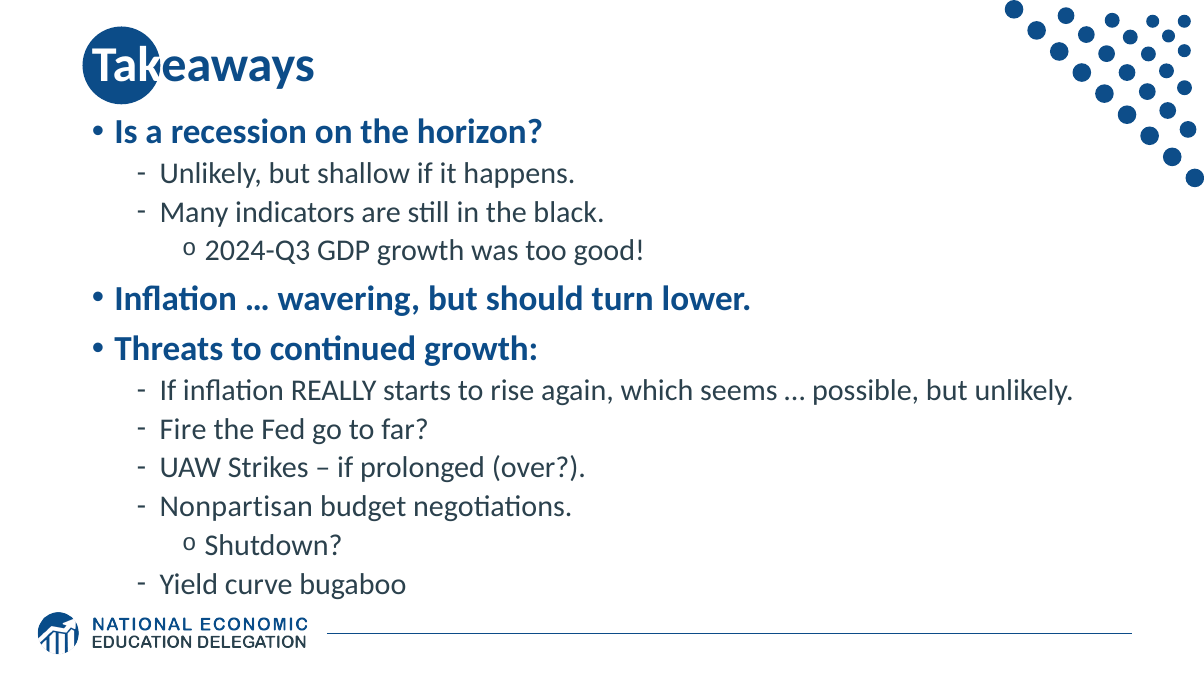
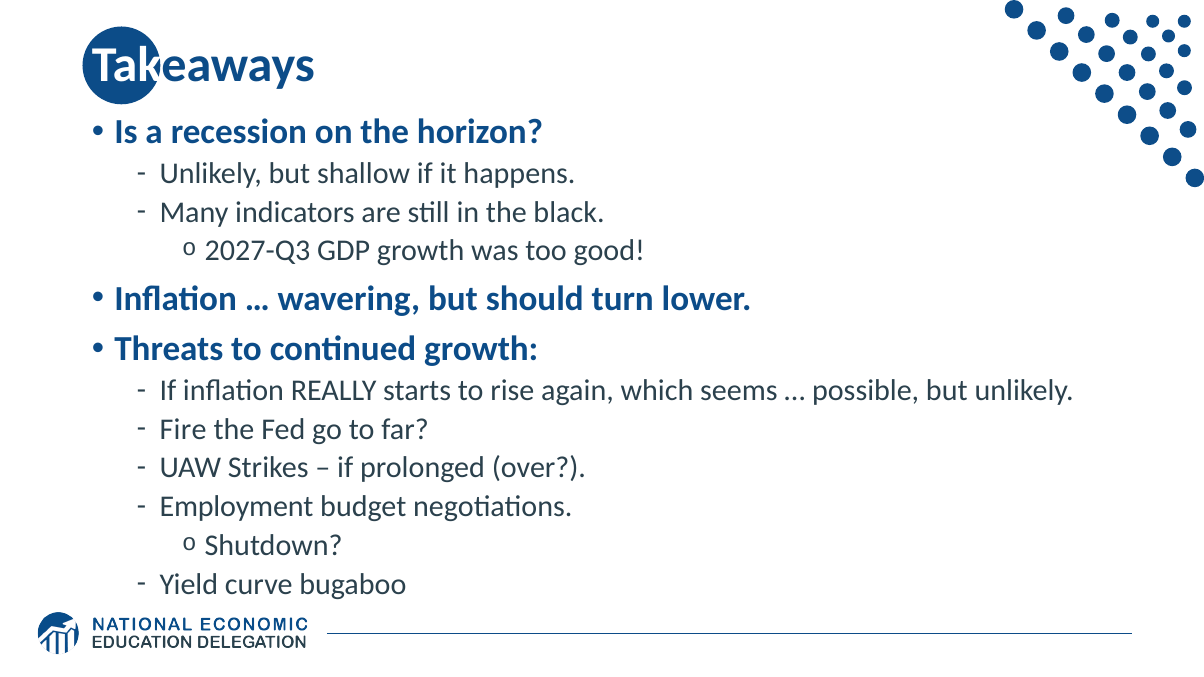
2024-Q3: 2024-Q3 -> 2027-Q3
Nonpartisan: Nonpartisan -> Employment
